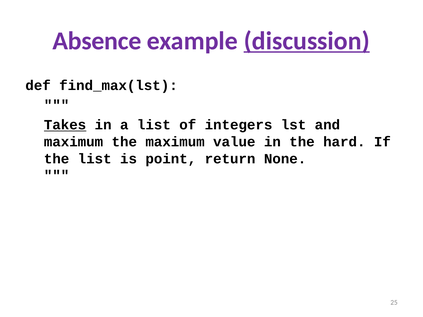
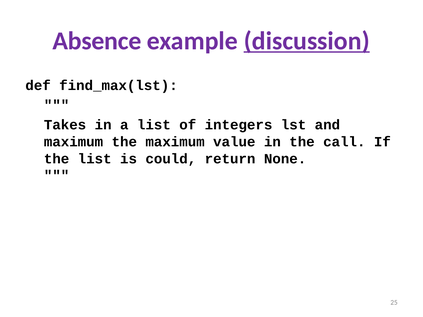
Takes underline: present -> none
hard: hard -> call
point: point -> could
